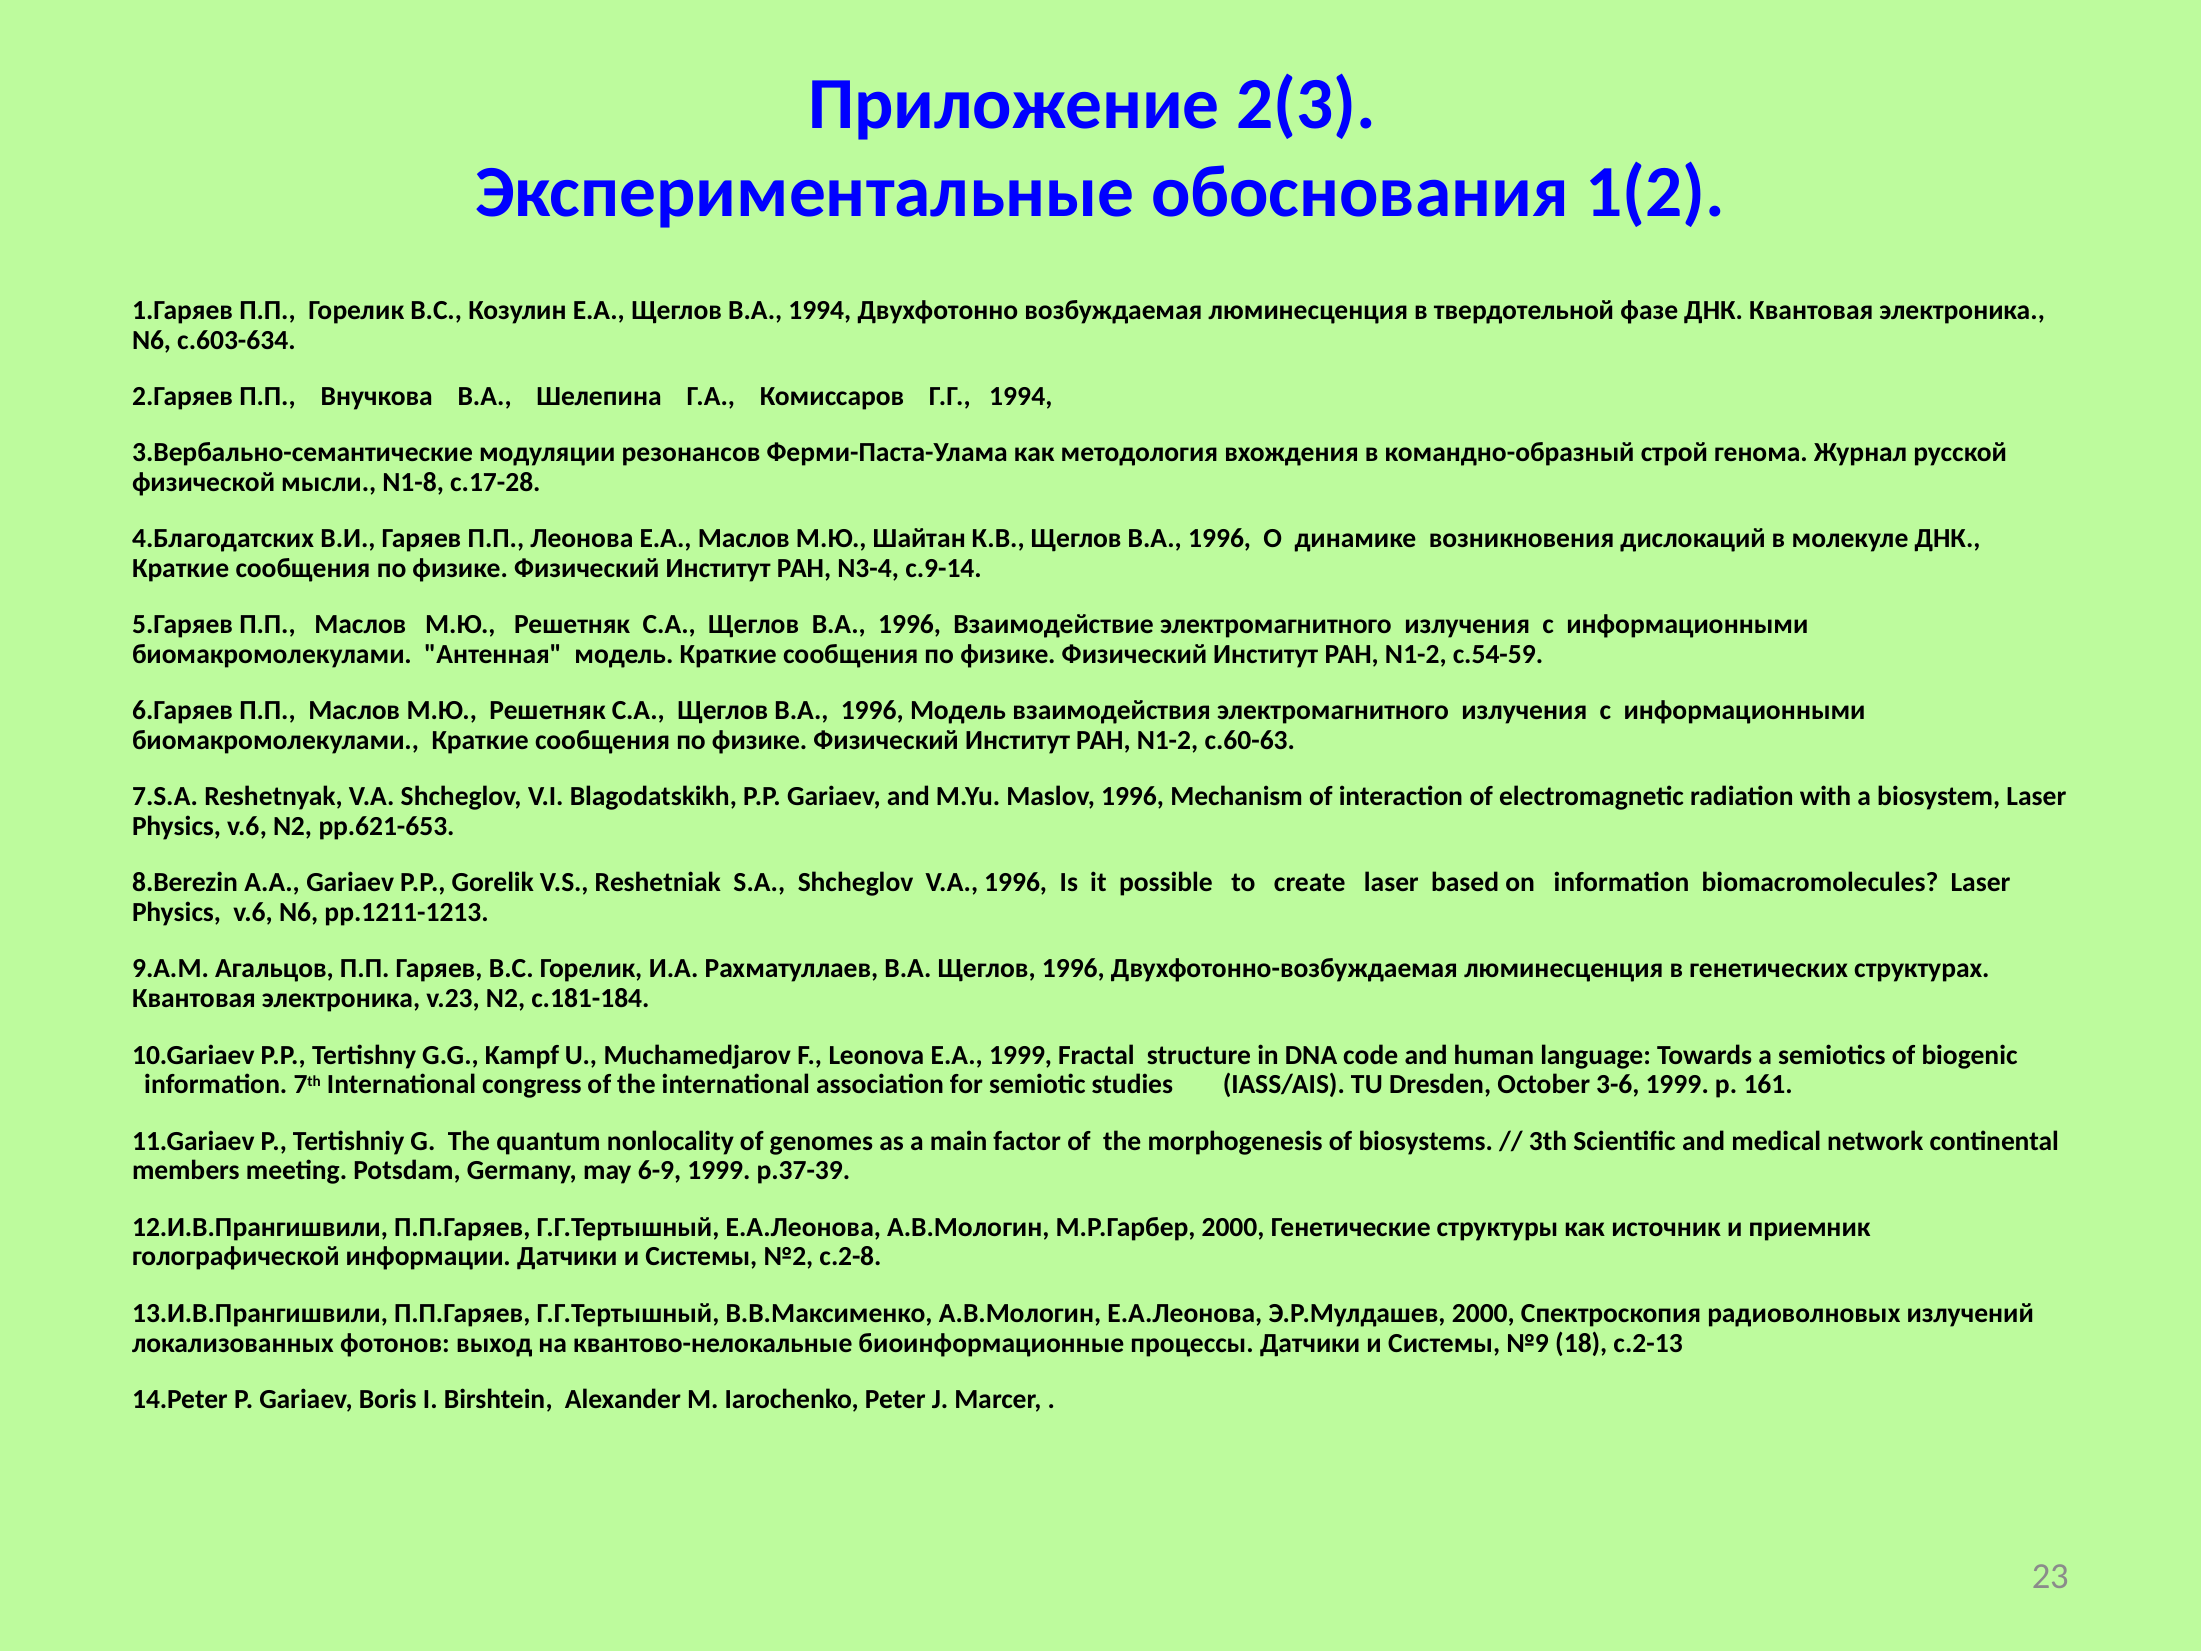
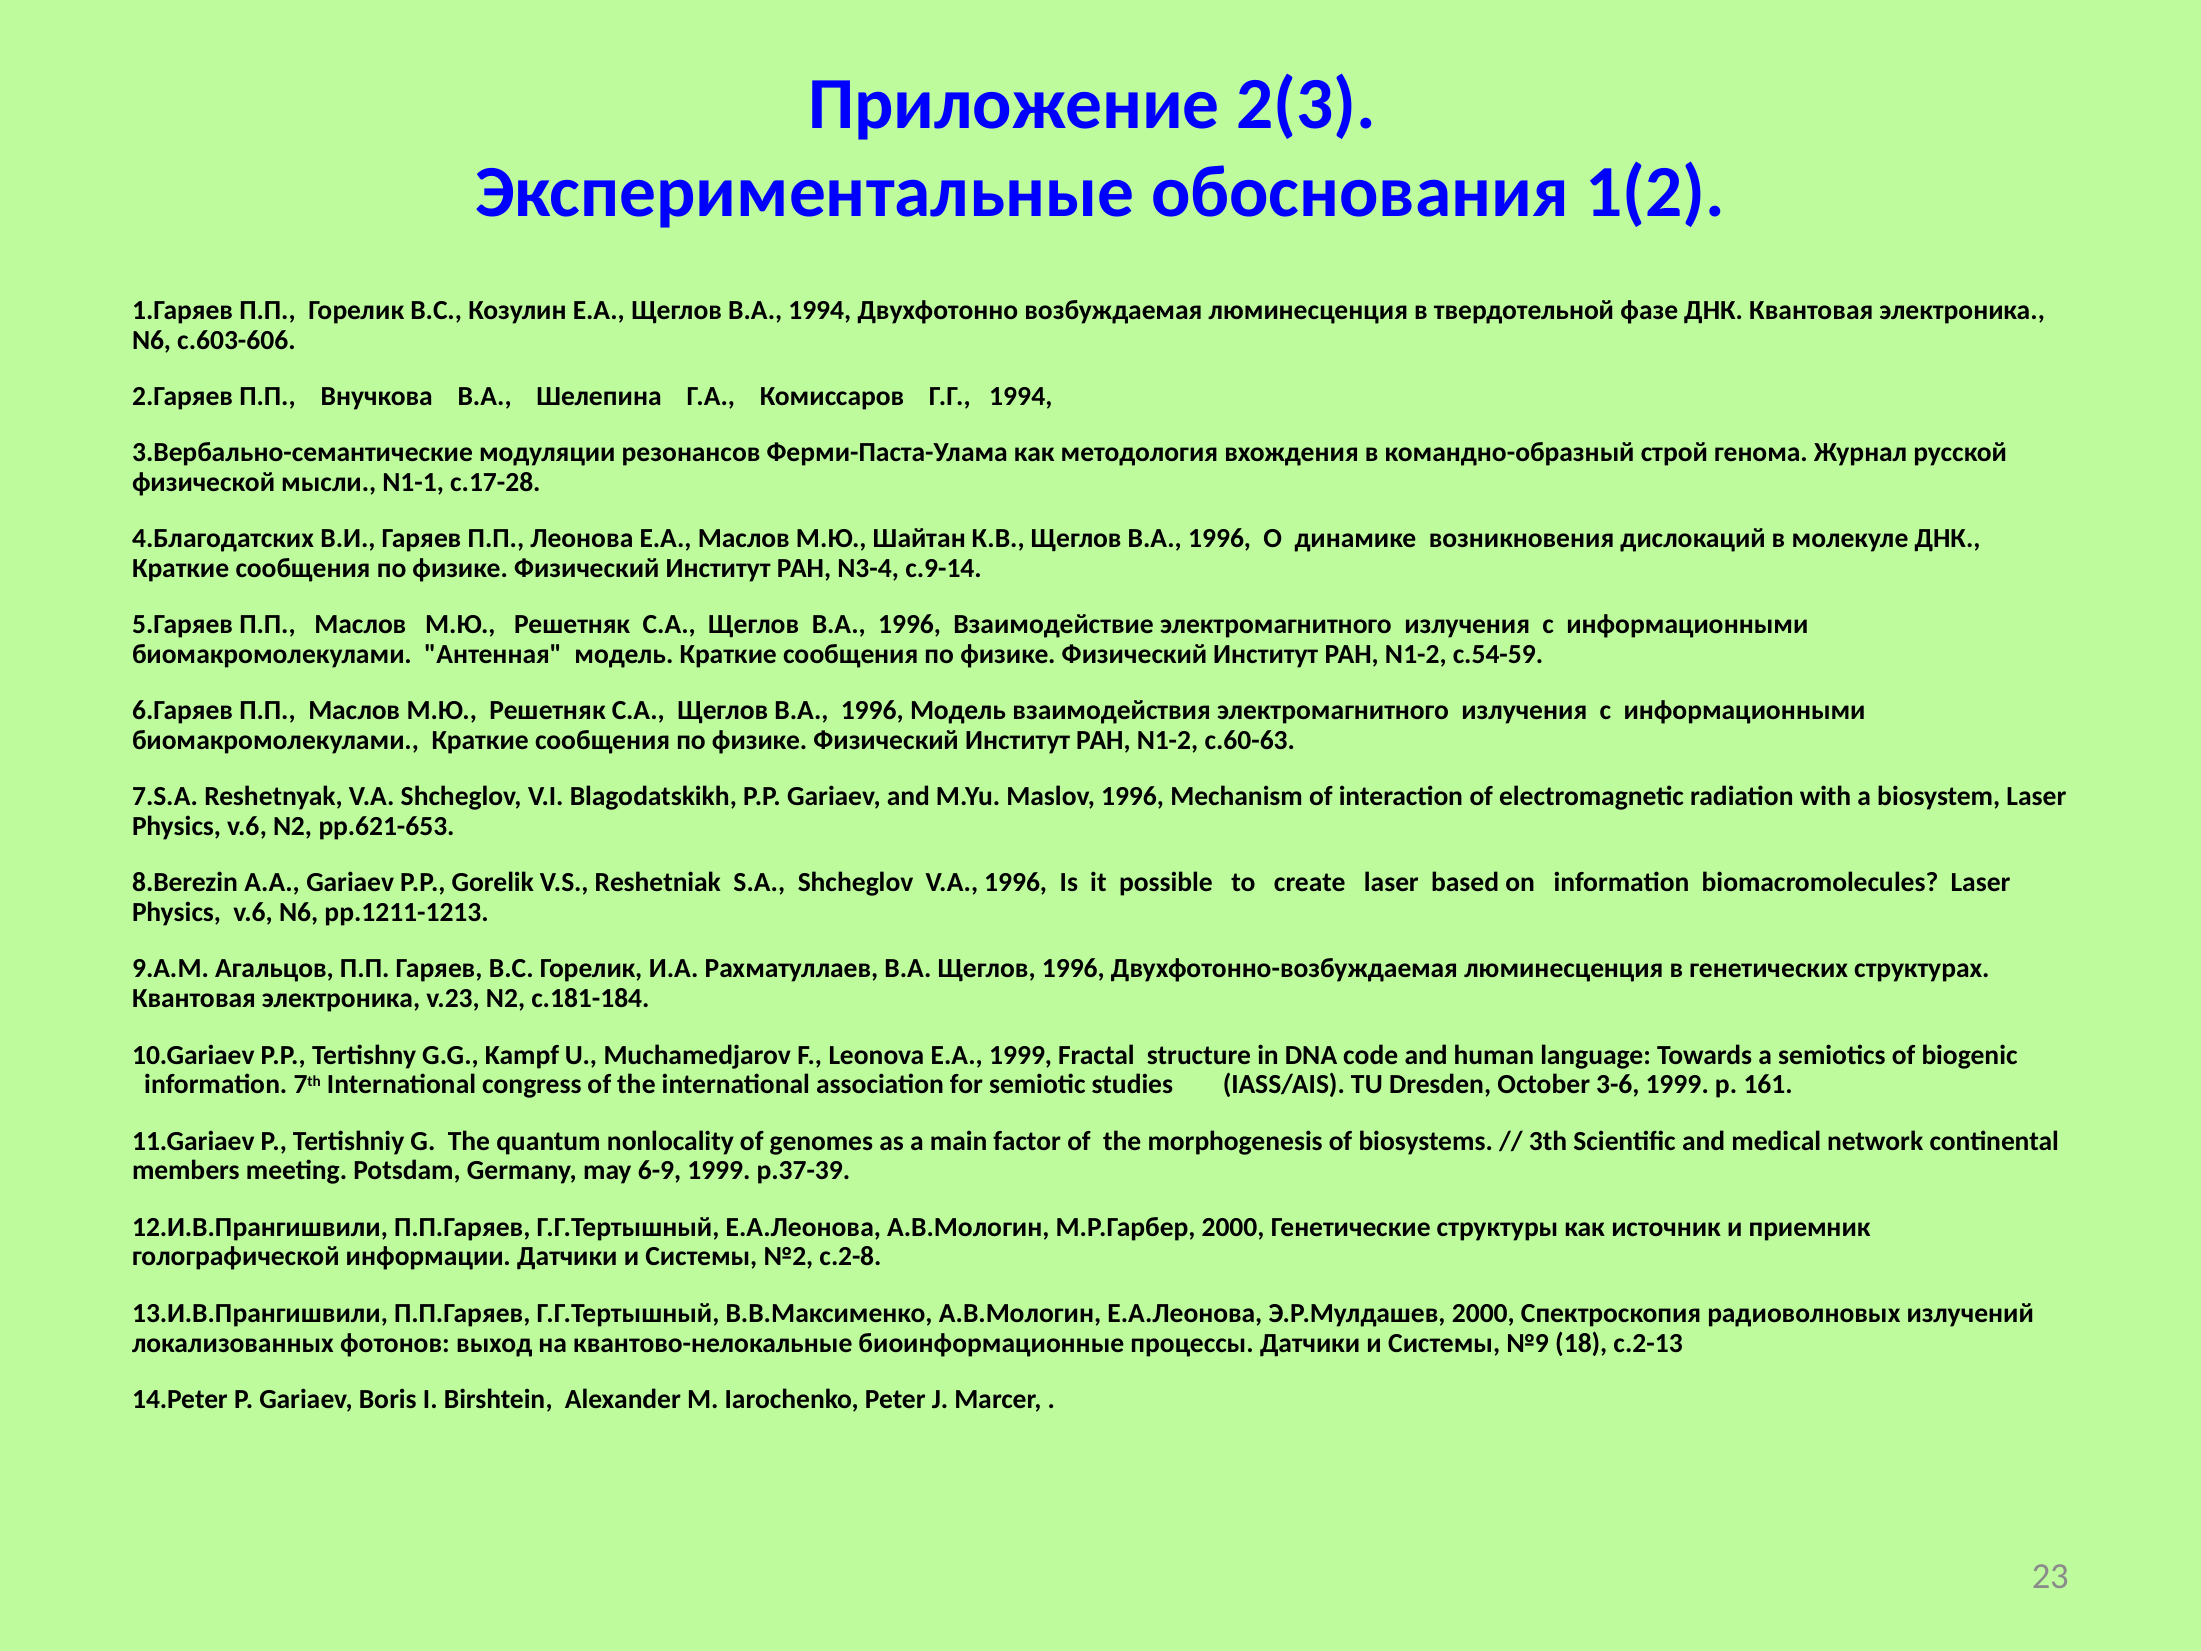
с.603-634: с.603-634 -> с.603-606
N1-8: N1-8 -> N1-1
